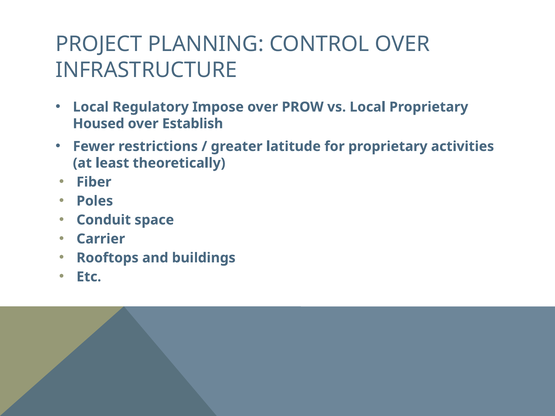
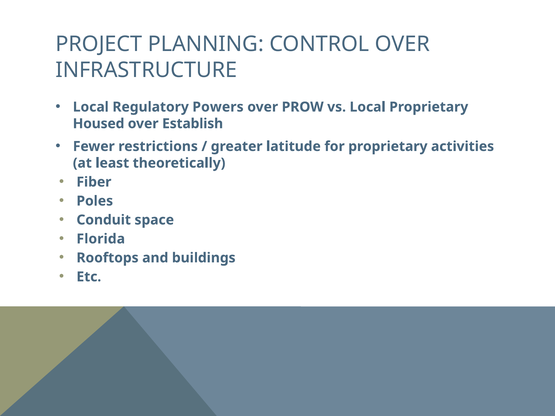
Impose: Impose -> Powers
Carrier: Carrier -> Florida
